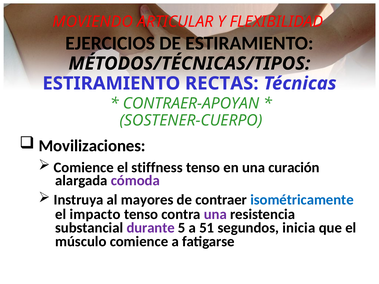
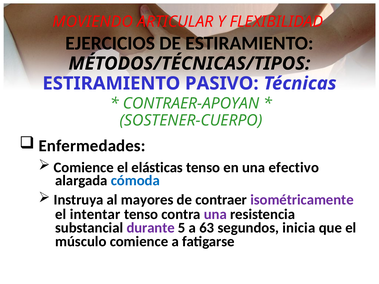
RECTAS: RECTAS -> PASIVO
Movilizaciones: Movilizaciones -> Enfermedades
stiffness: stiffness -> elásticas
curación: curación -> efectivo
cómoda colour: purple -> blue
isométricamente colour: blue -> purple
impacto: impacto -> intentar
51: 51 -> 63
